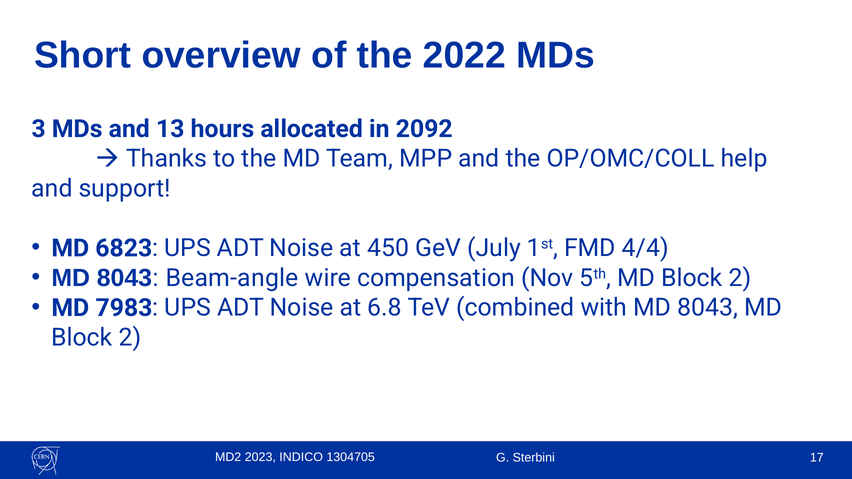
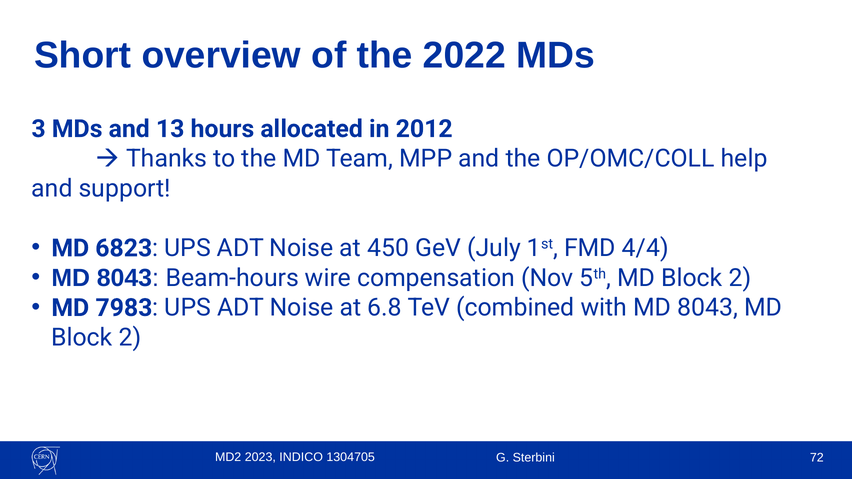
2092: 2092 -> 2012
Beam-angle: Beam-angle -> Beam-hours
17: 17 -> 72
